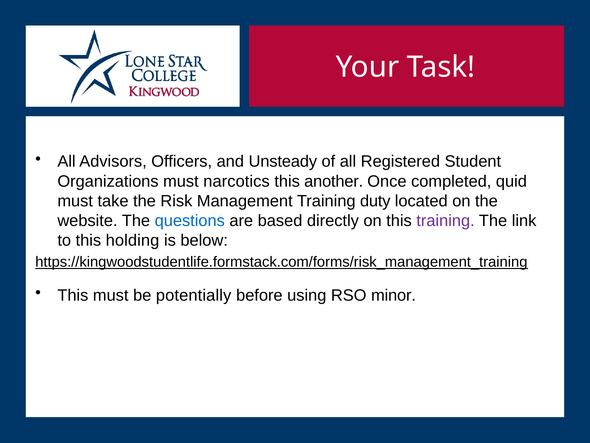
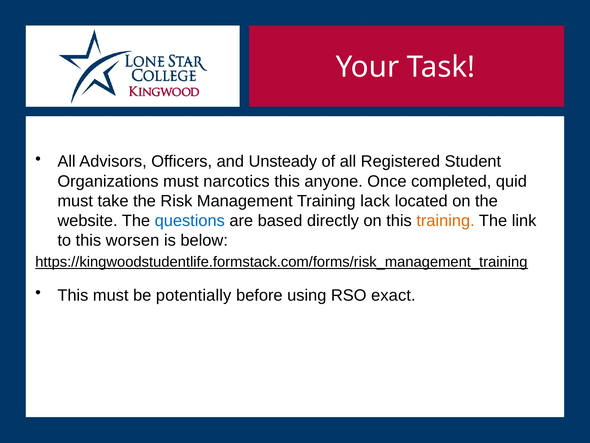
another: another -> anyone
duty: duty -> lack
training at (446, 220) colour: purple -> orange
holding: holding -> worsen
minor: minor -> exact
